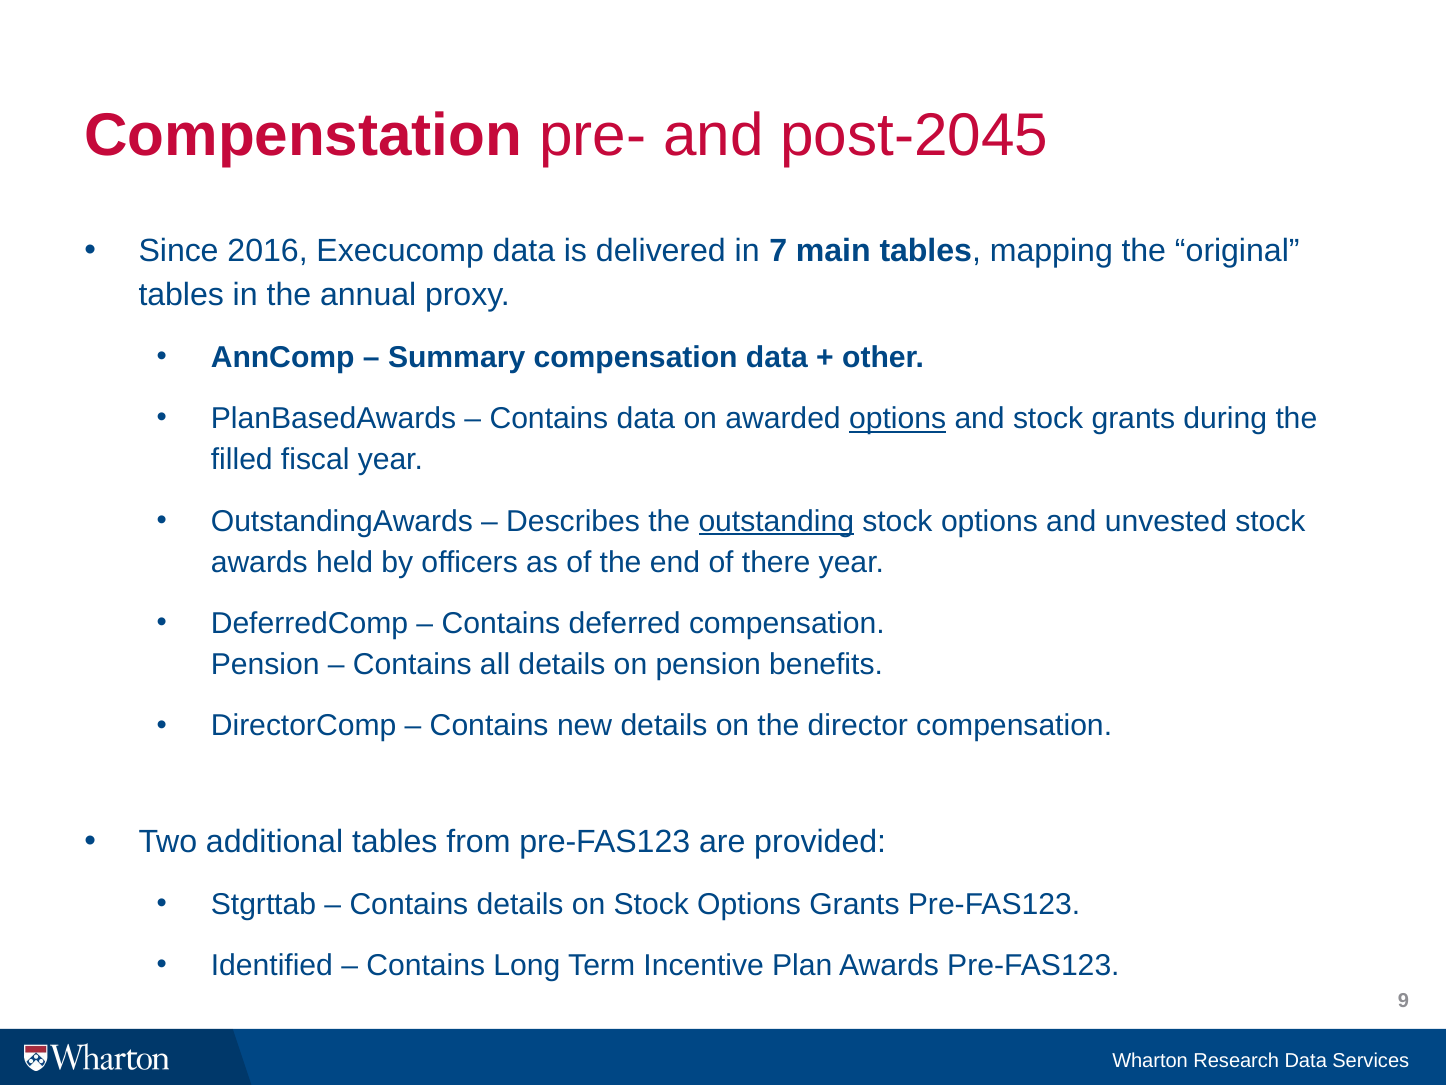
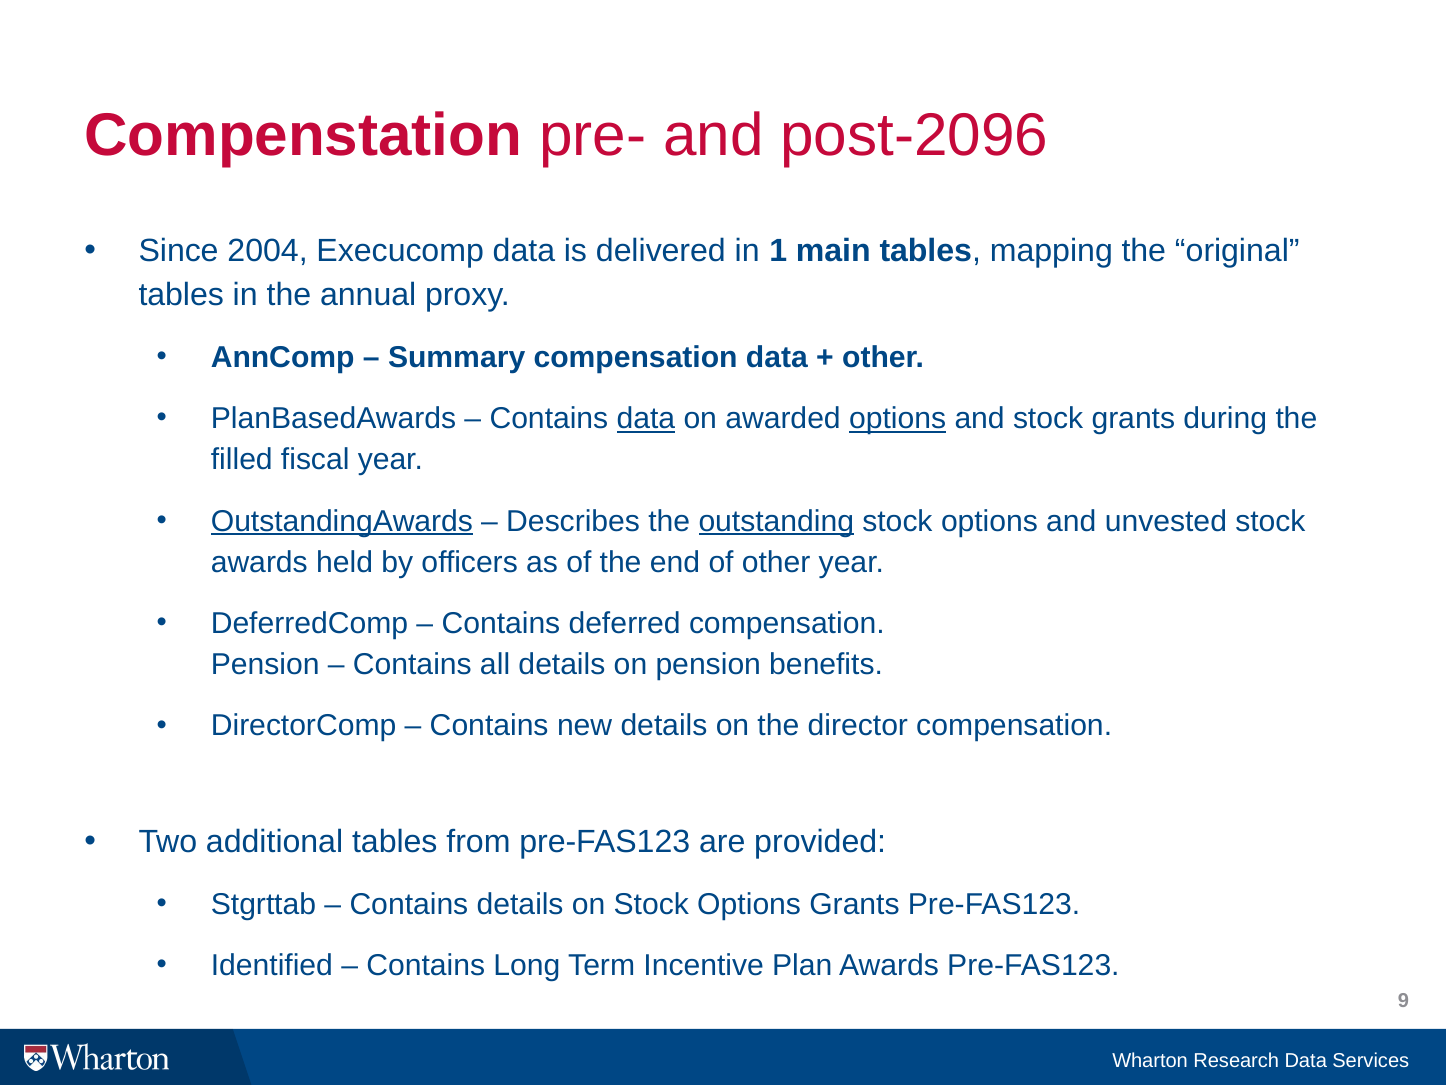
post-2045: post-2045 -> post-2096
2016: 2016 -> 2004
7: 7 -> 1
data at (646, 418) underline: none -> present
OutstandingAwards underline: none -> present
of there: there -> other
